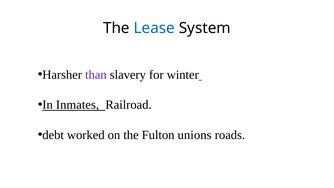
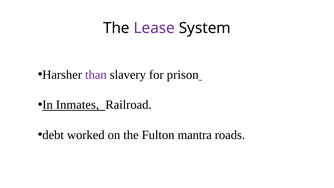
Lease colour: blue -> purple
winter: winter -> prison
unions: unions -> mantra
